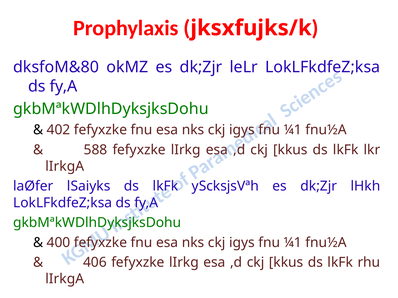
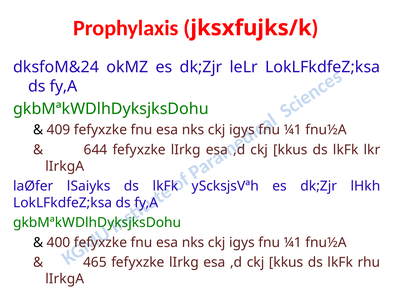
dksfoM&80: dksfoM&80 -> dksfoM&24
402: 402 -> 409
588: 588 -> 644
406: 406 -> 465
